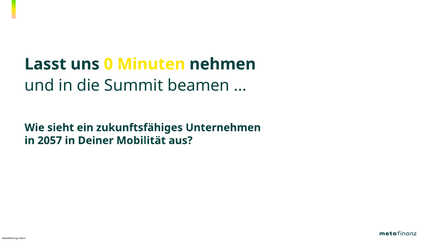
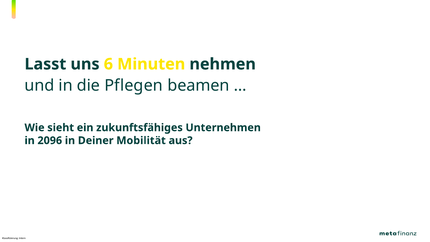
0: 0 -> 6
Summit: Summit -> Pflegen
2057: 2057 -> 2096
